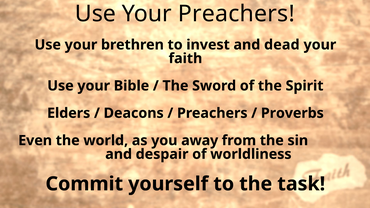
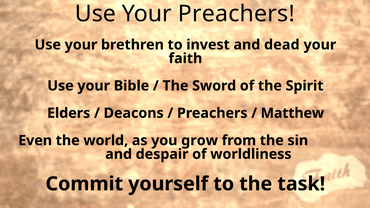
Proverbs: Proverbs -> Matthew
away: away -> grow
